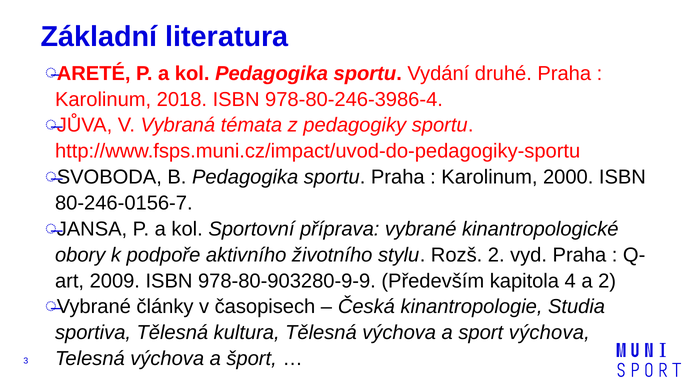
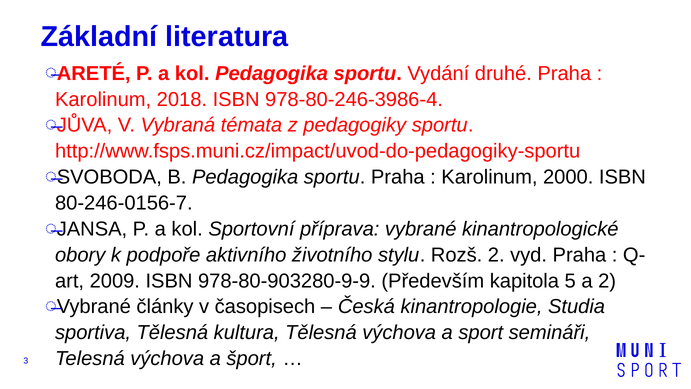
4: 4 -> 5
sport výchova: výchova -> semináři
